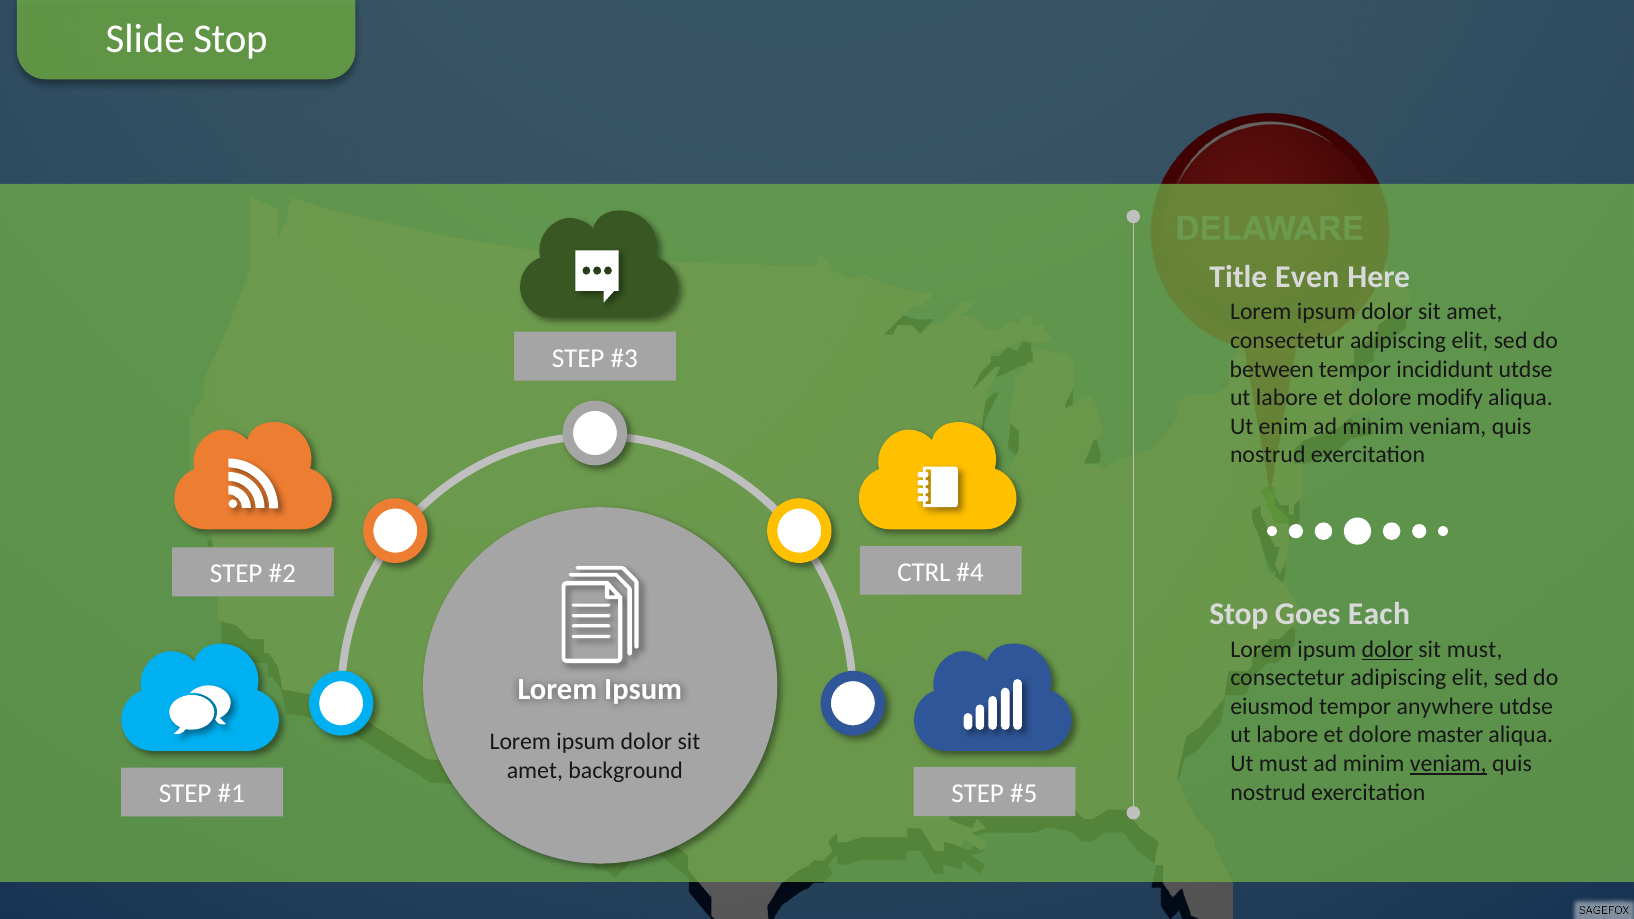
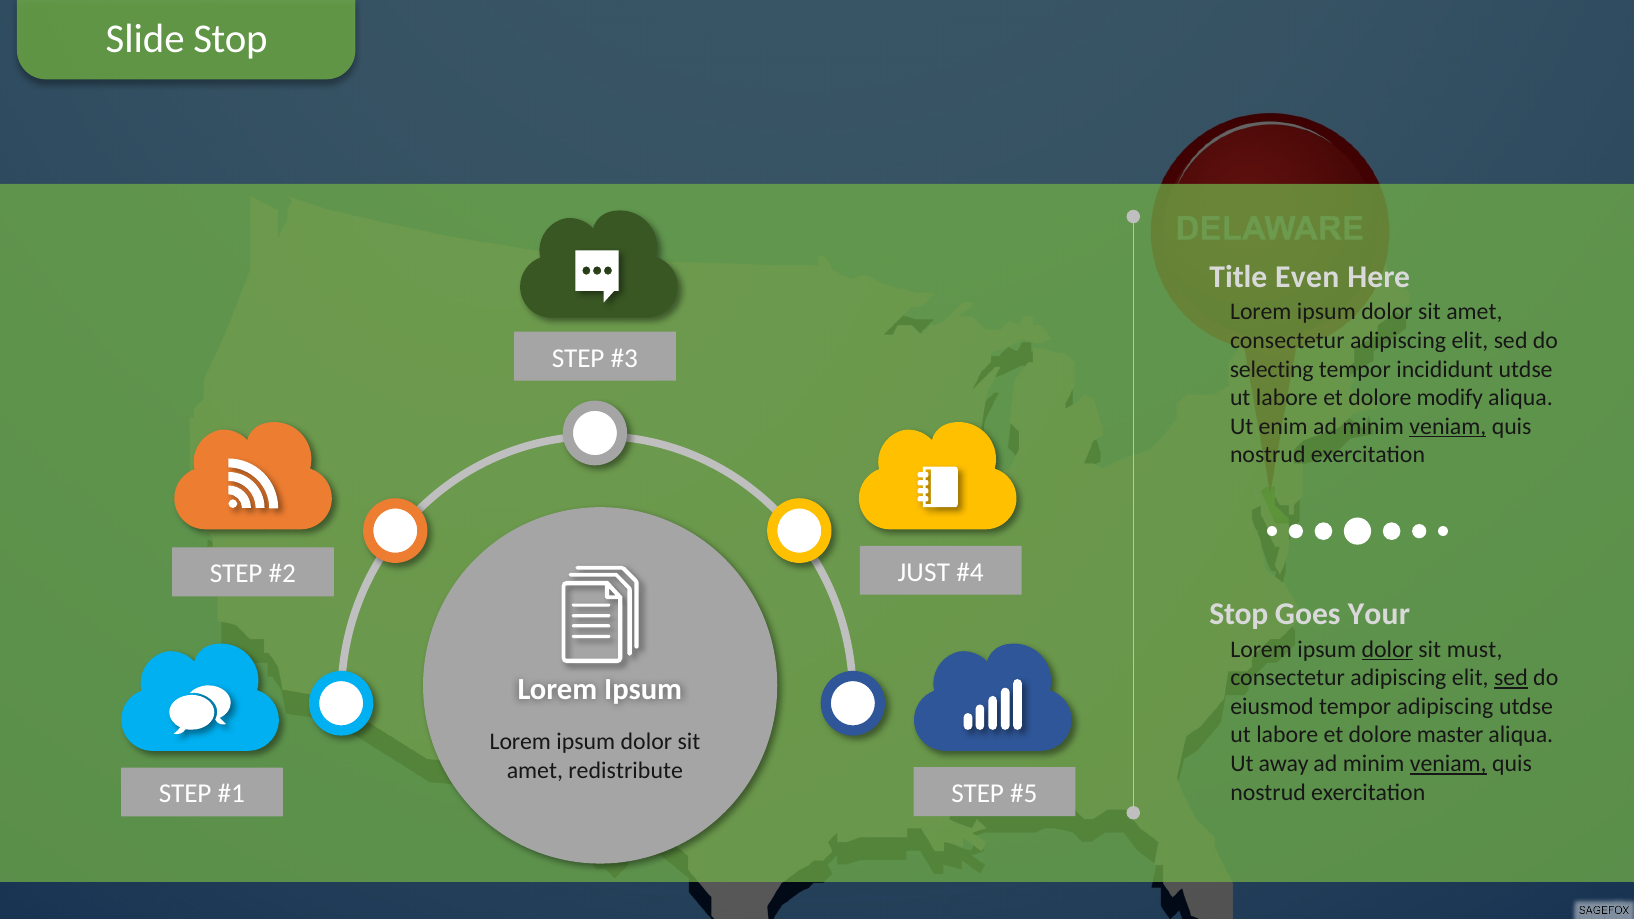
between: between -> selecting
veniam at (1448, 427) underline: none -> present
CTRL: CTRL -> JUST
Each: Each -> Your
sed at (1511, 678) underline: none -> present
tempor anywhere: anywhere -> adipiscing
Ut must: must -> away
background: background -> redistribute
